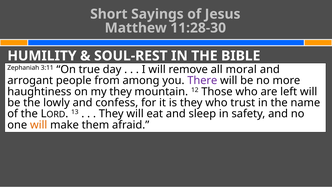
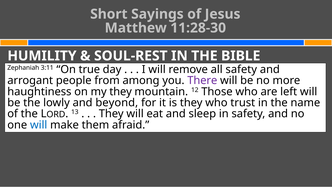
all moral: moral -> safety
confess: confess -> beyond
will at (39, 125) colour: orange -> blue
